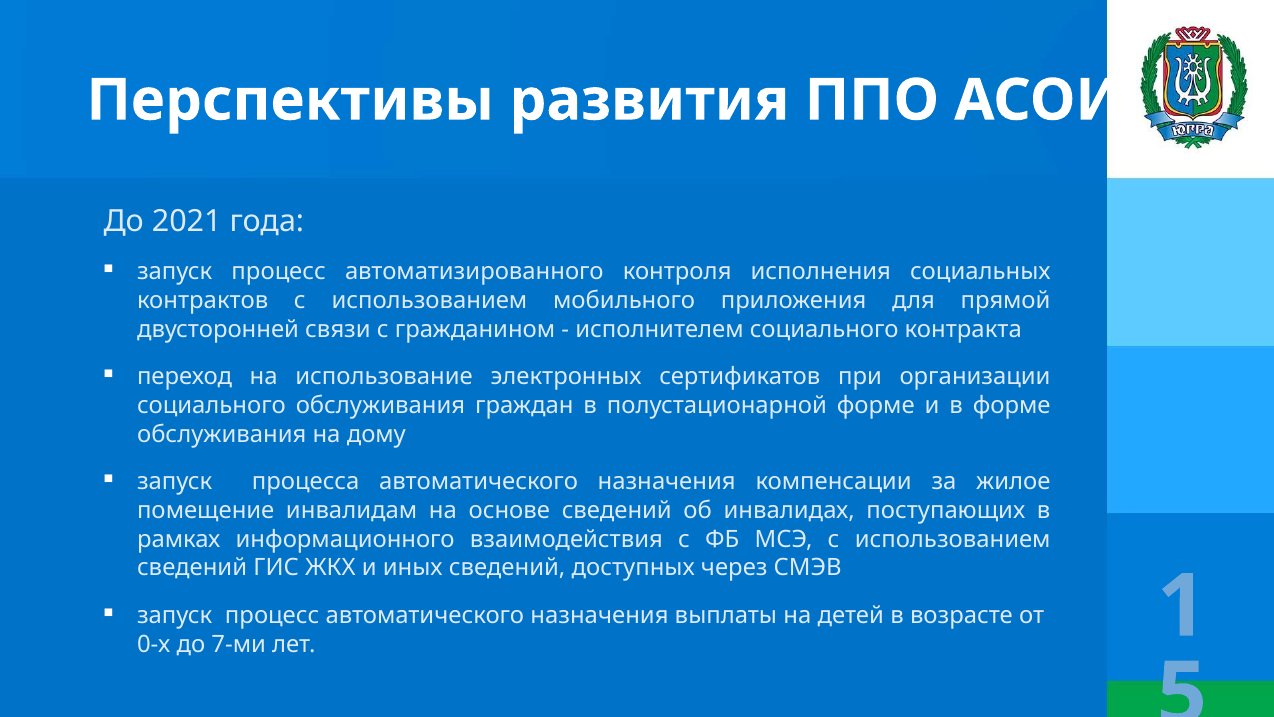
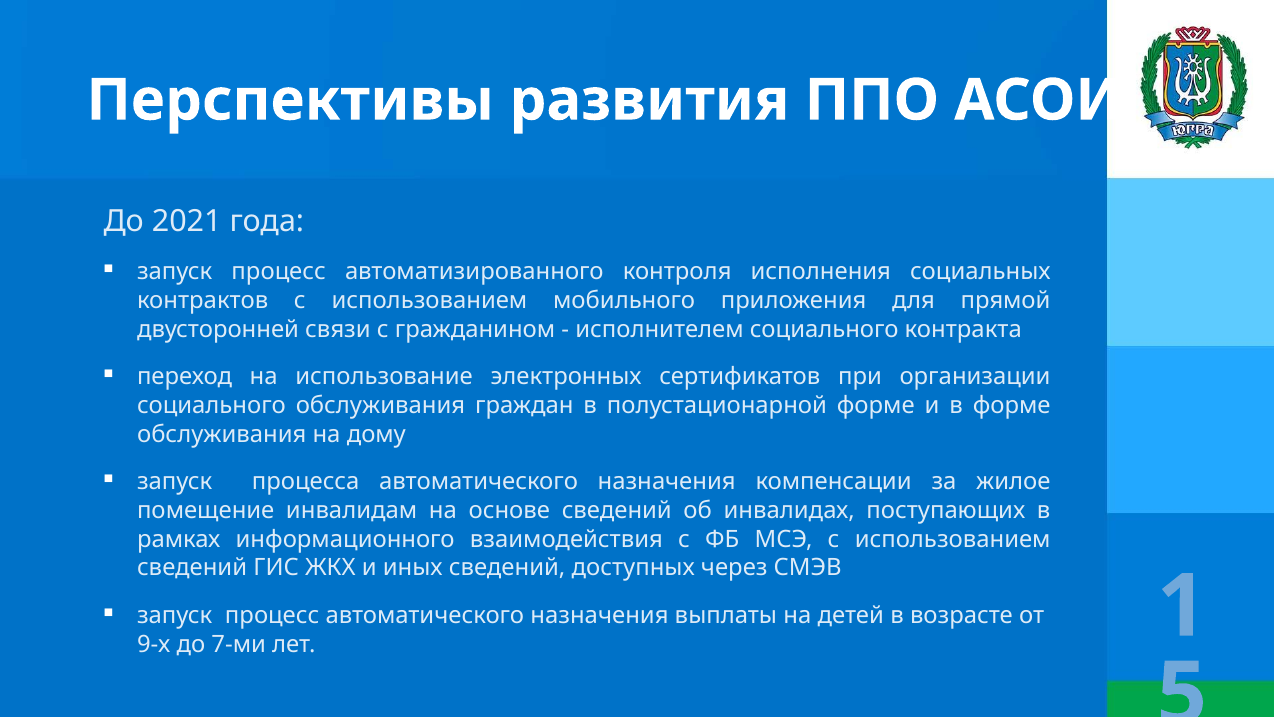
0-х: 0-х -> 9-х
